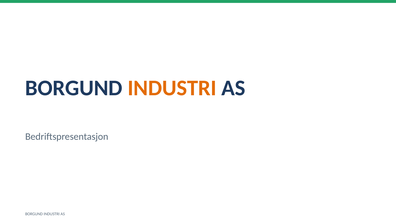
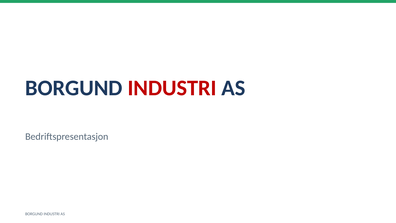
INDUSTRI at (172, 88) colour: orange -> red
